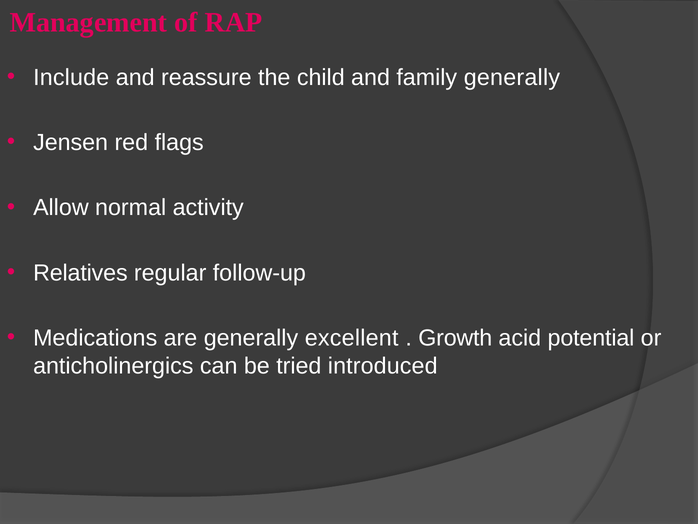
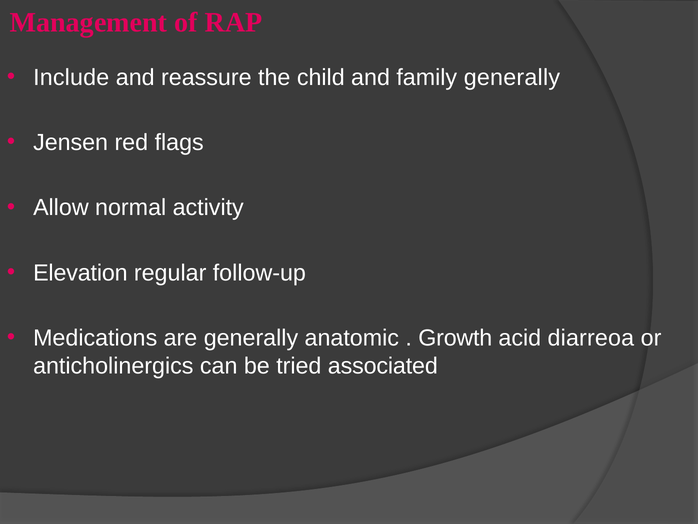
Relatives: Relatives -> Elevation
excellent: excellent -> anatomic
potential: potential -> diarreoa
introduced: introduced -> associated
